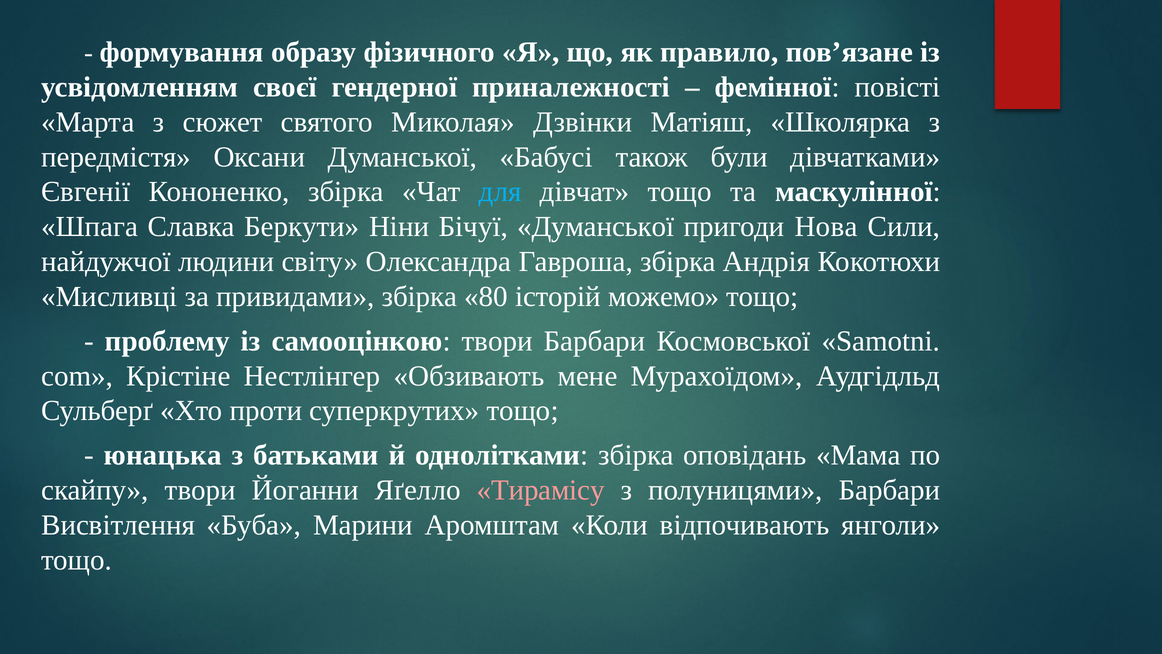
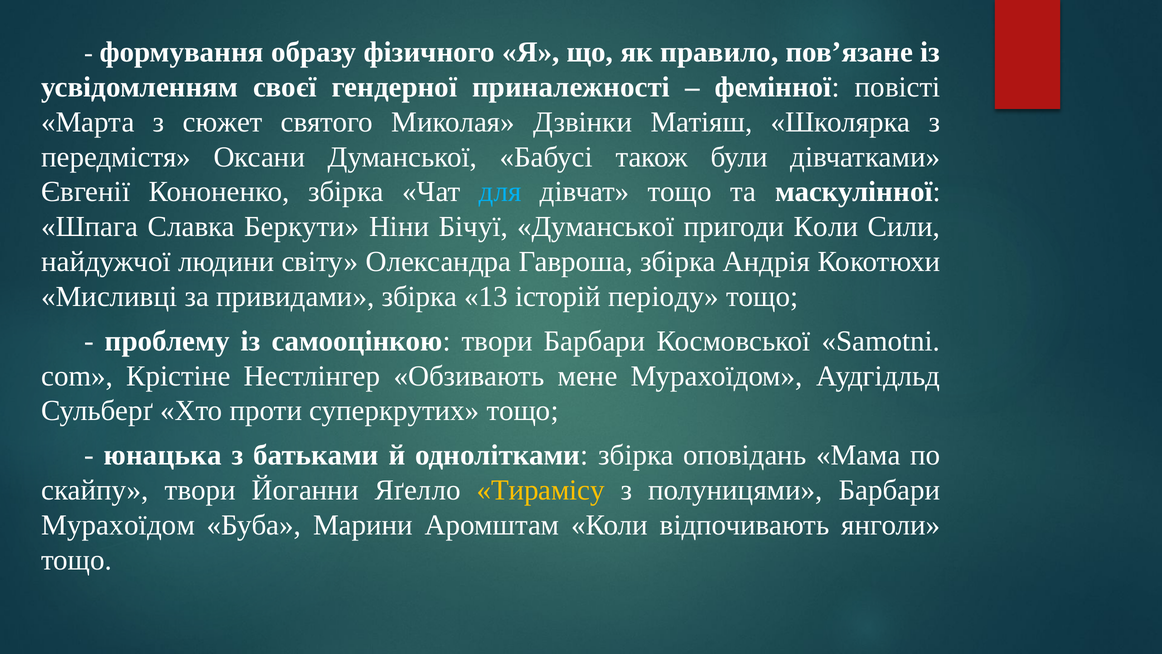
пригоди Нова: Нова -> Коли
80: 80 -> 13
можемо: можемо -> періоду
Тирамісу colour: pink -> yellow
Висвітлення at (118, 525): Висвітлення -> Мурахоїдом
